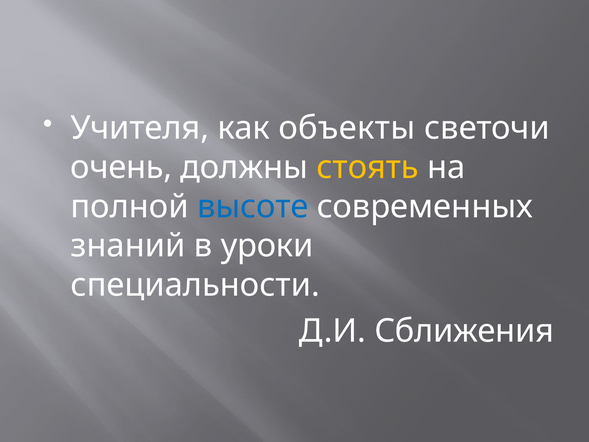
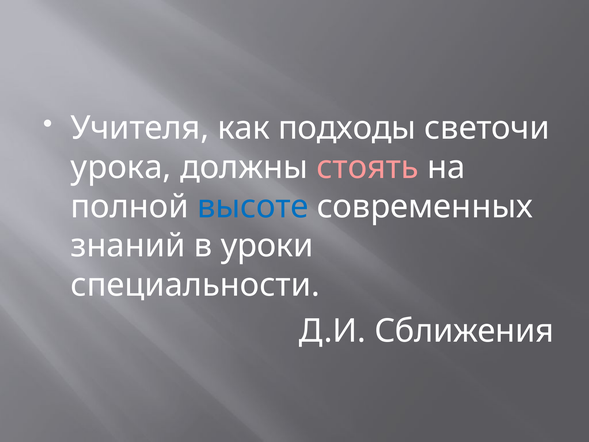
объекты: объекты -> подходы
очень: очень -> урока
стоять colour: yellow -> pink
